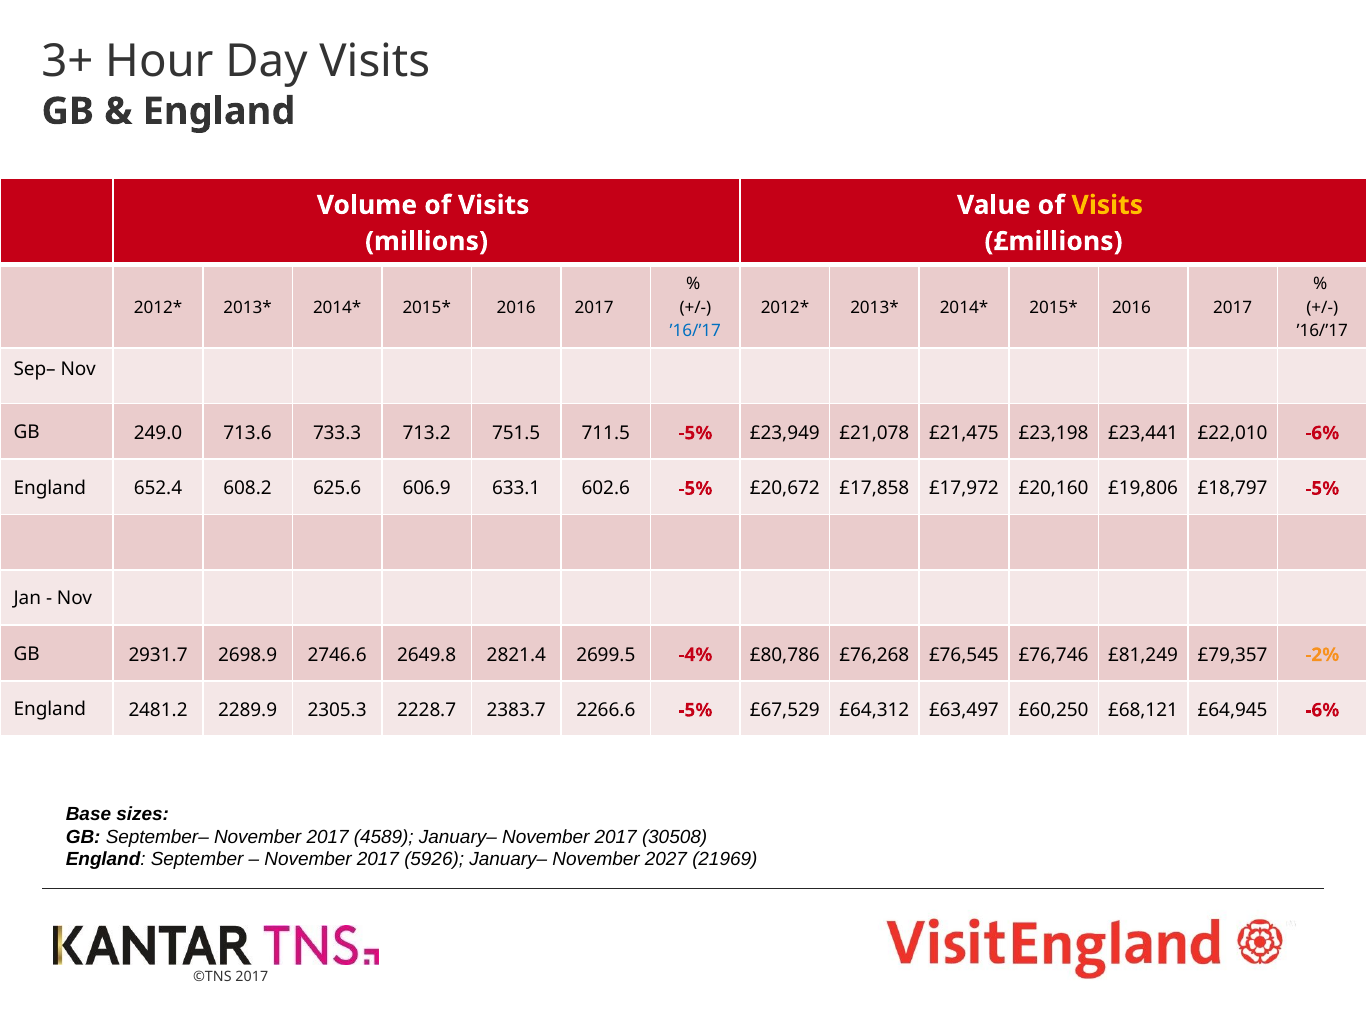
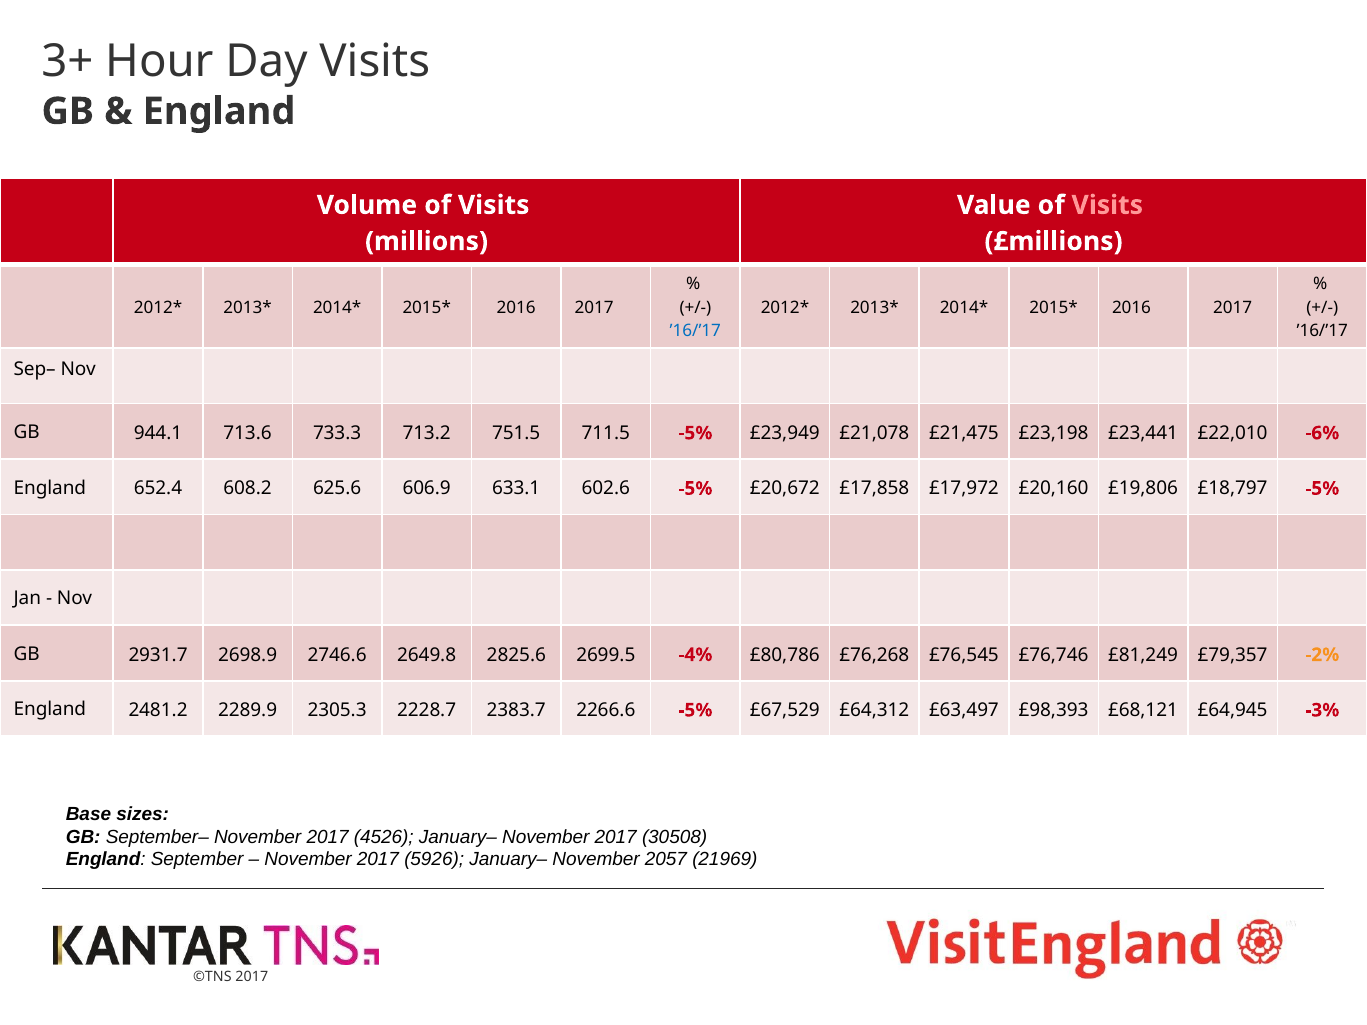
Visits at (1107, 205) colour: yellow -> pink
249.0: 249.0 -> 944.1
2821.4: 2821.4 -> 2825.6
£60,250: £60,250 -> £98,393
£64,945 -6%: -6% -> -3%
4589: 4589 -> 4526
2027: 2027 -> 2057
